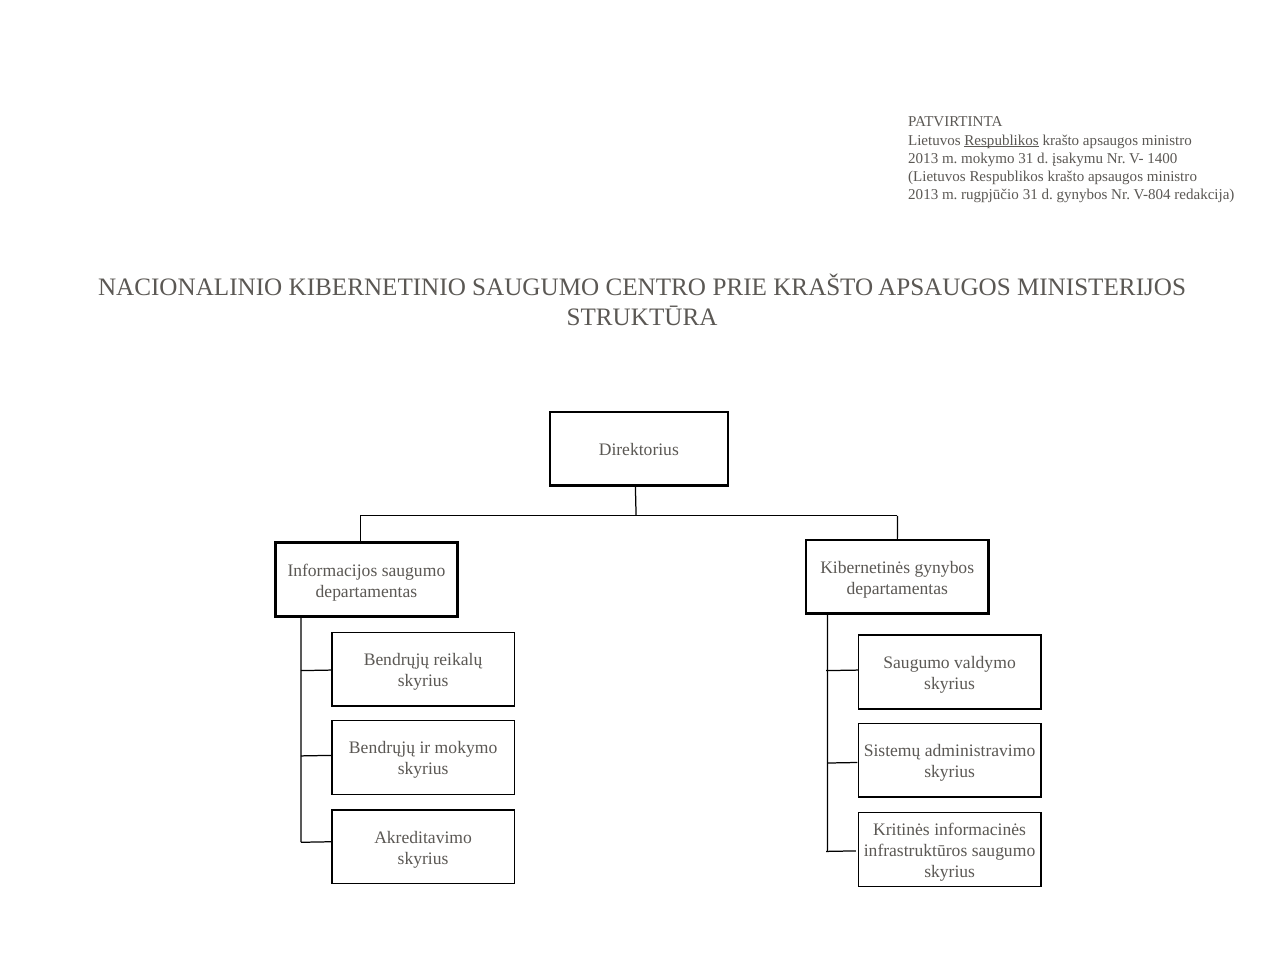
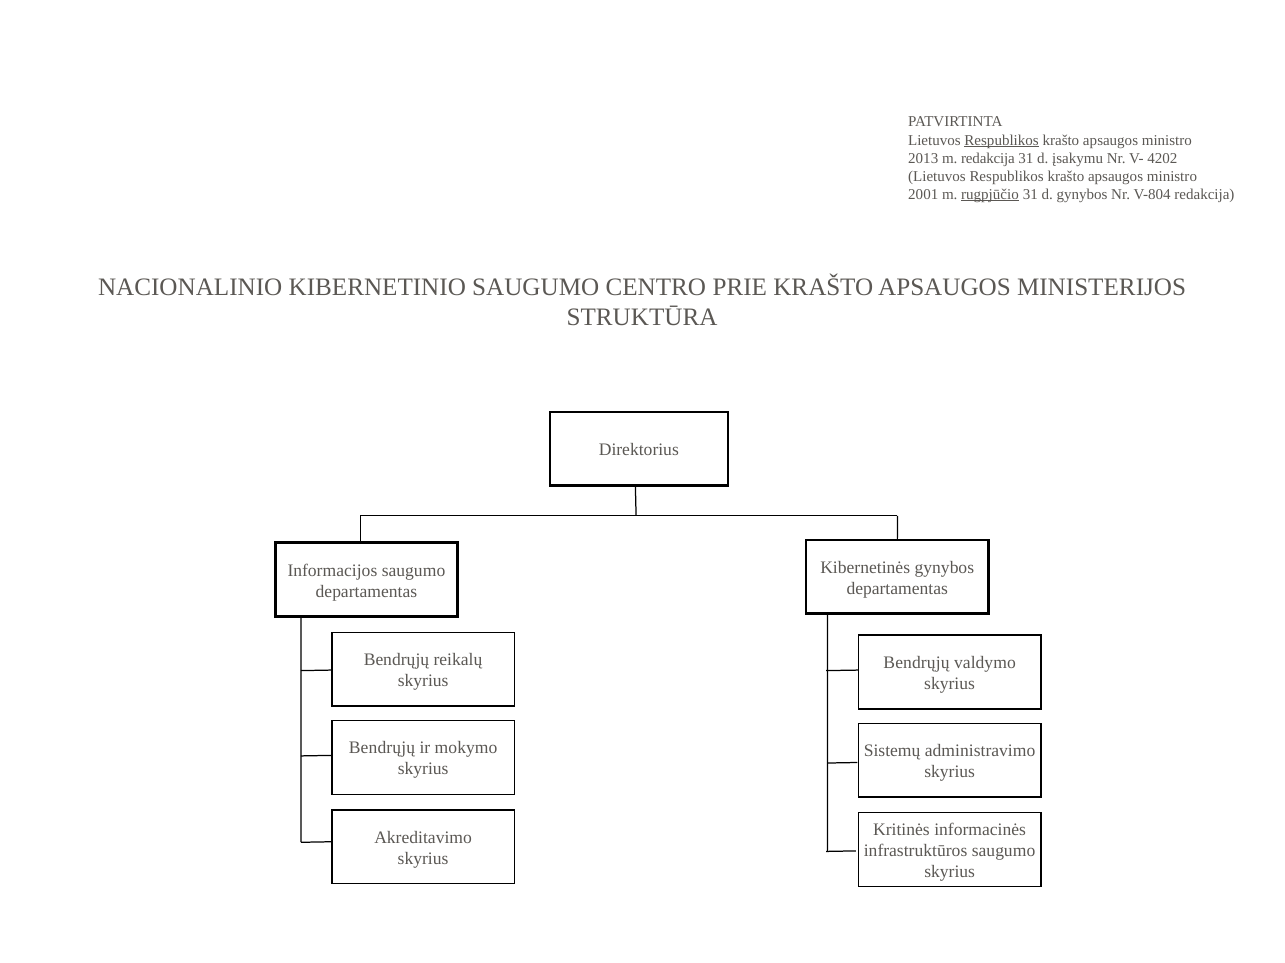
m mokymo: mokymo -> redakcija
1400: 1400 -> 4202
2013 at (923, 194): 2013 -> 2001
rugpjūčio underline: none -> present
Saugumo at (917, 663): Saugumo -> Bendrųjų
